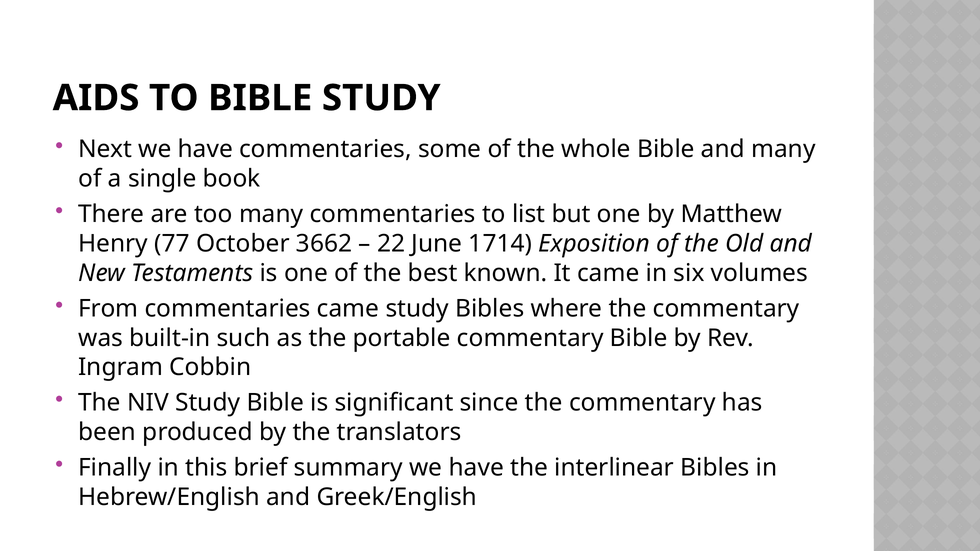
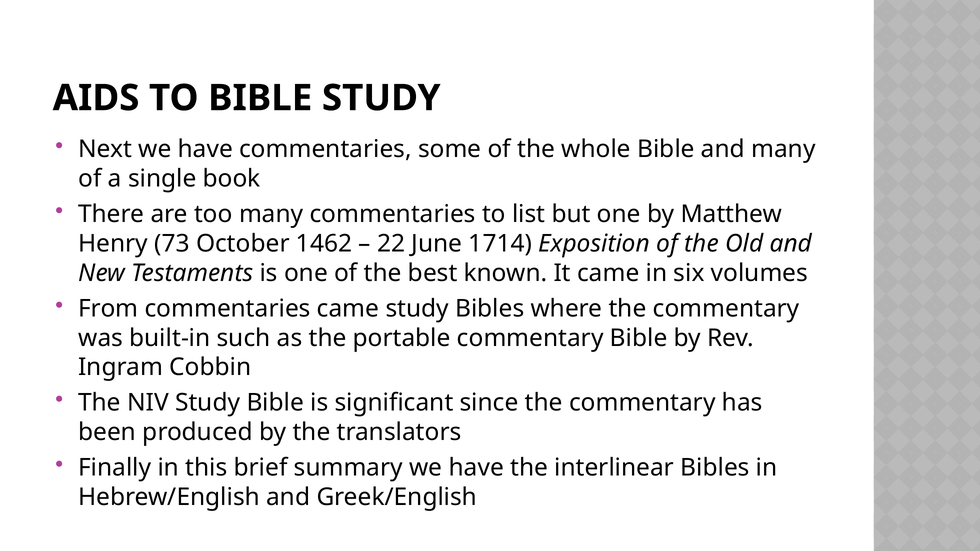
77: 77 -> 73
3662: 3662 -> 1462
